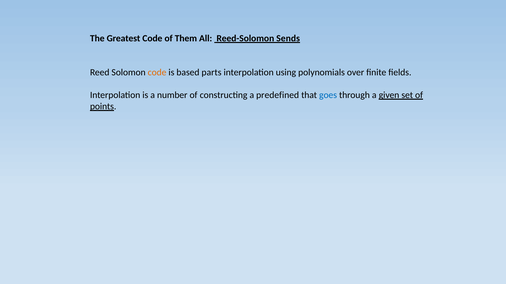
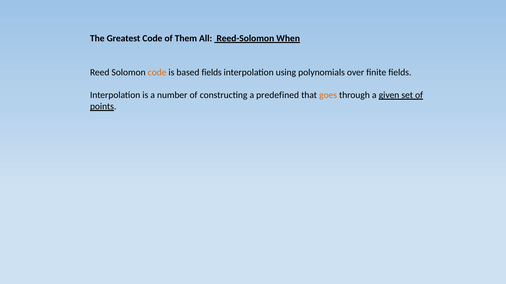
Sends: Sends -> When
based parts: parts -> fields
goes colour: blue -> orange
